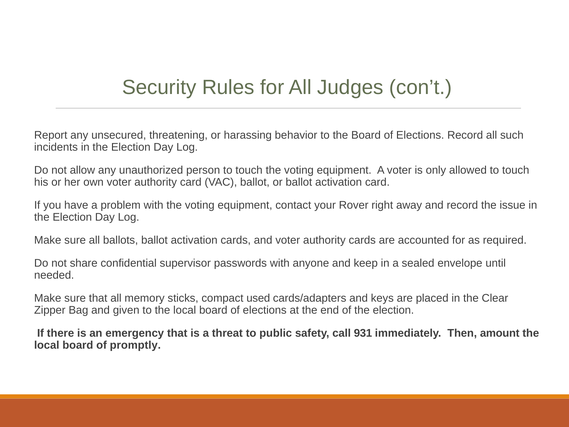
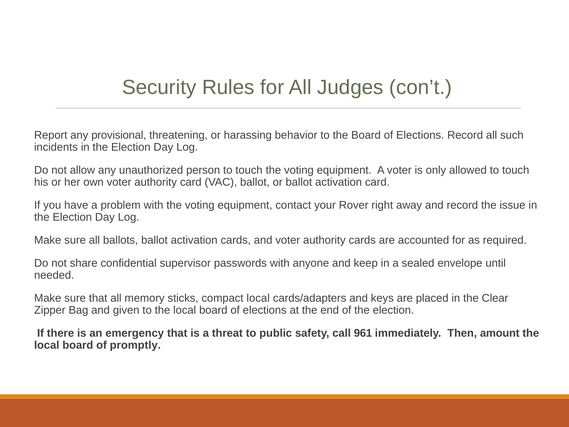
unsecured: unsecured -> provisional
compact used: used -> local
931: 931 -> 961
